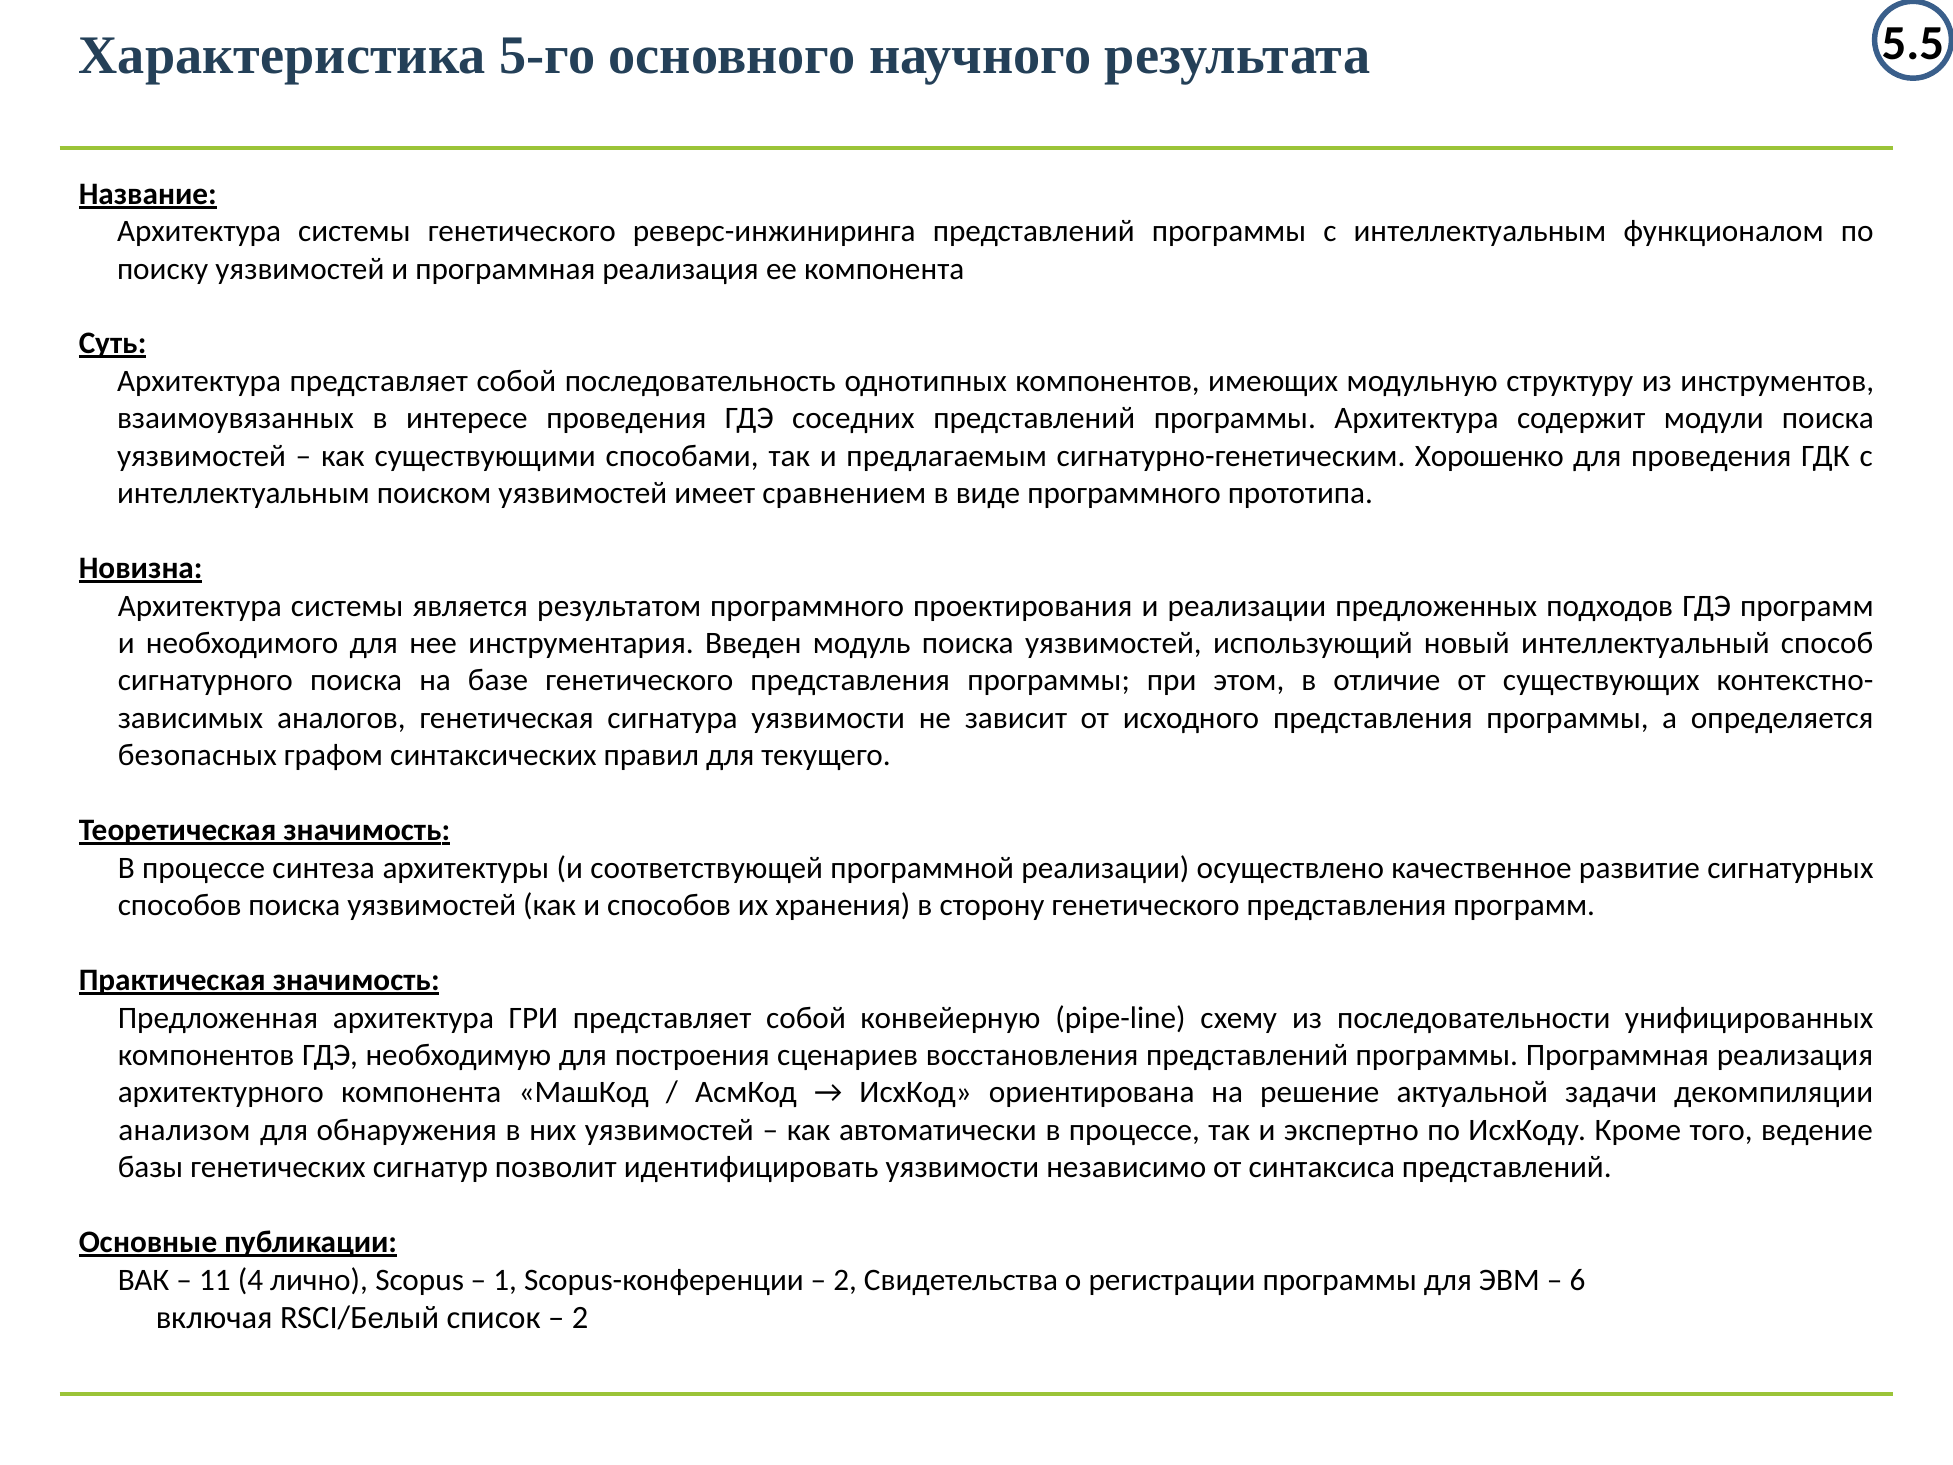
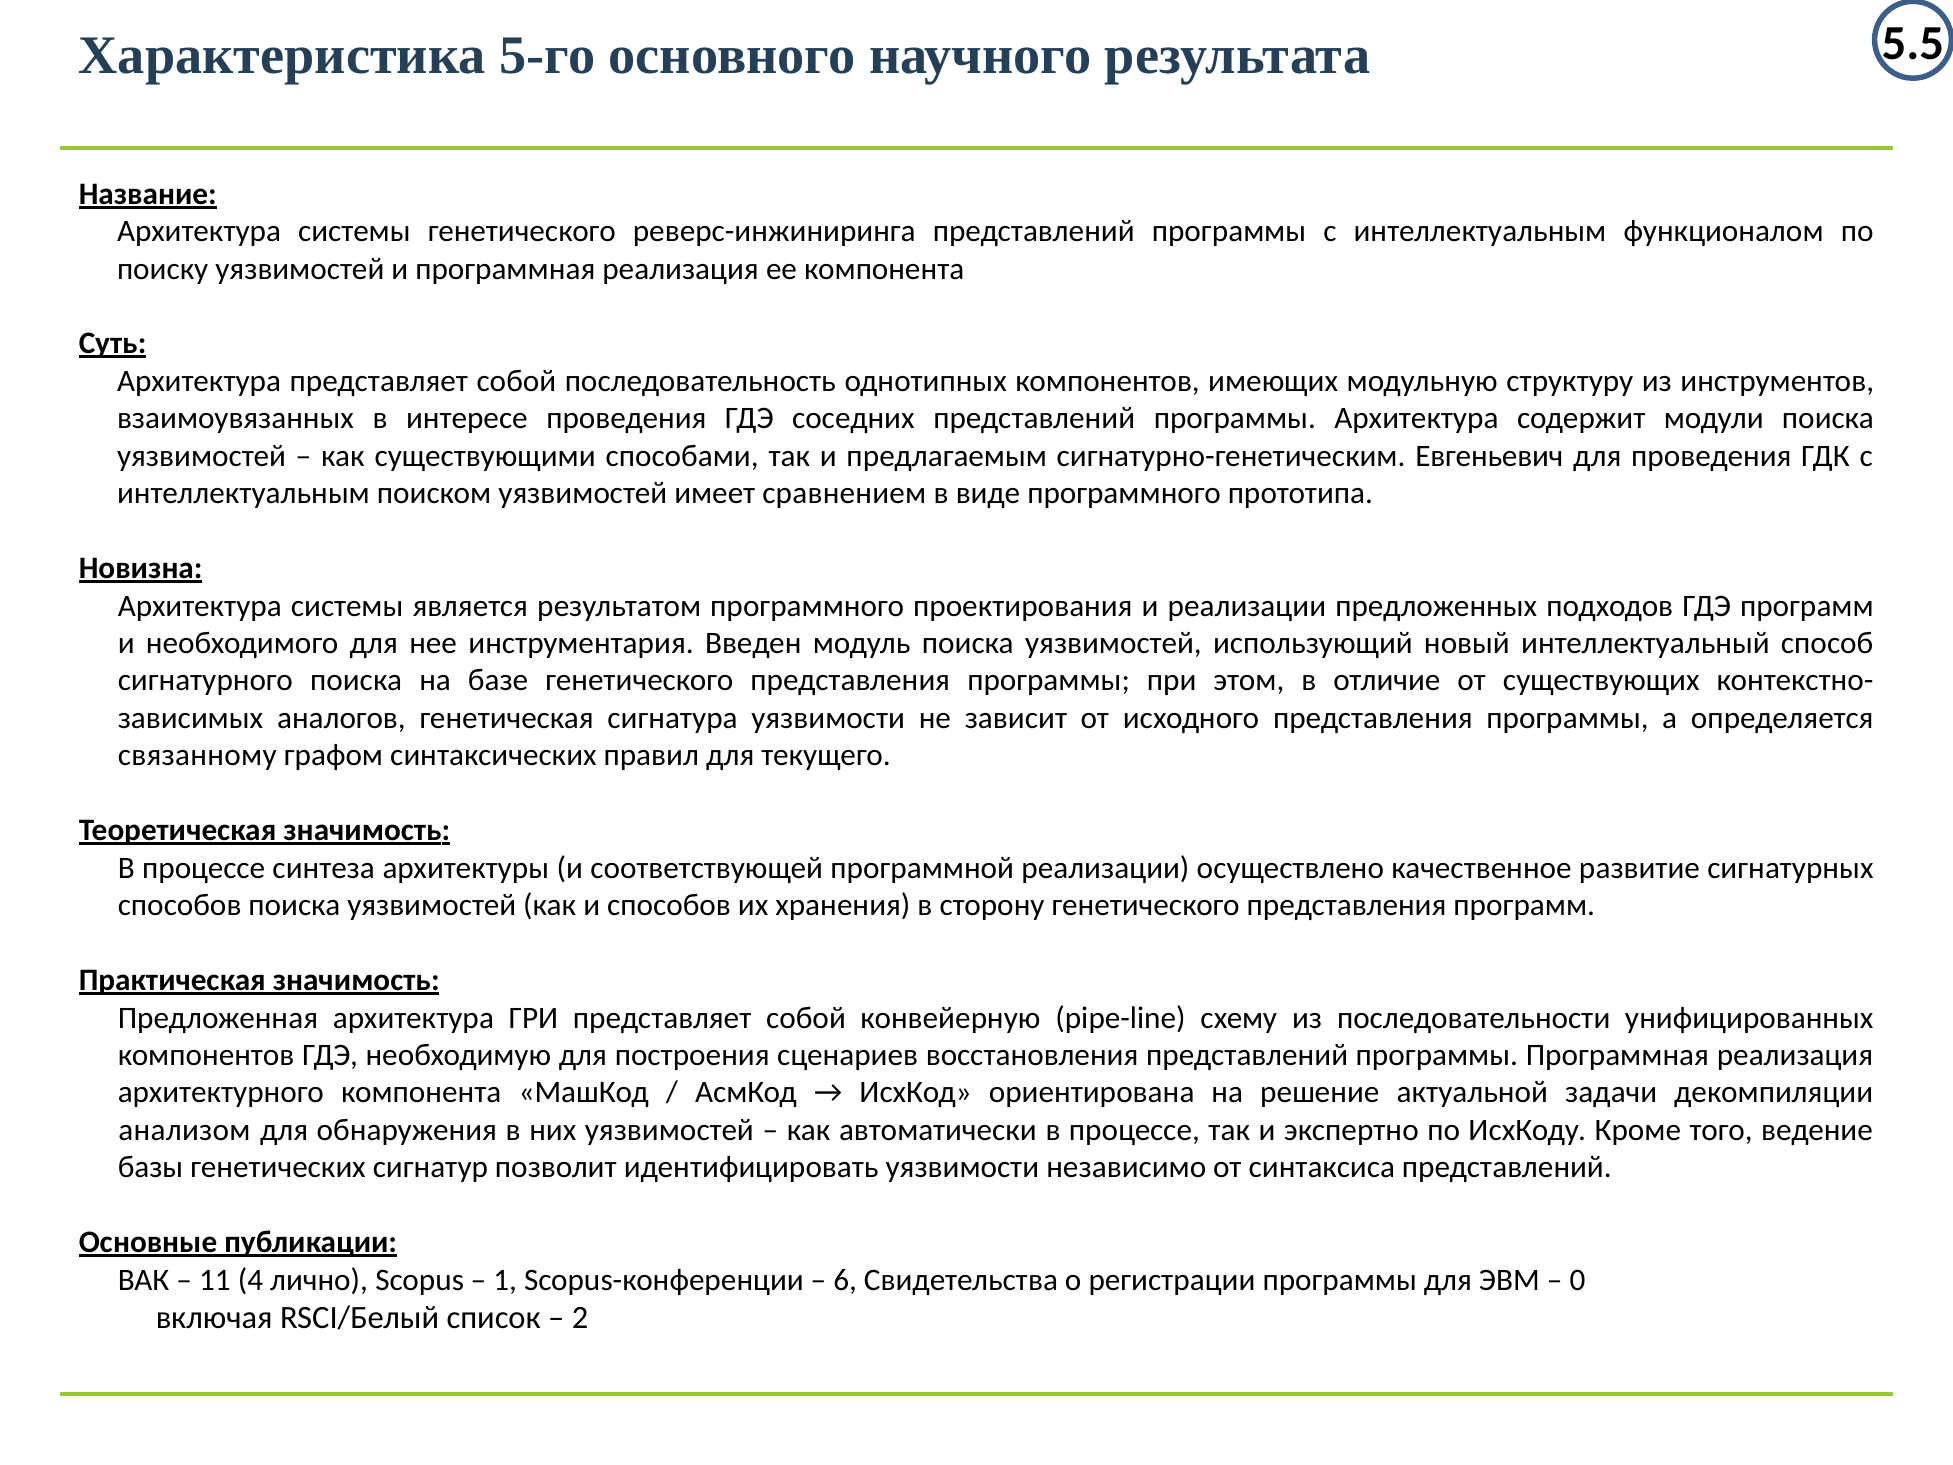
Хорошенко: Хорошенко -> Евгеньевич
безопасных: безопасных -> связанному
2 at (845, 1280): 2 -> 6
6: 6 -> 0
